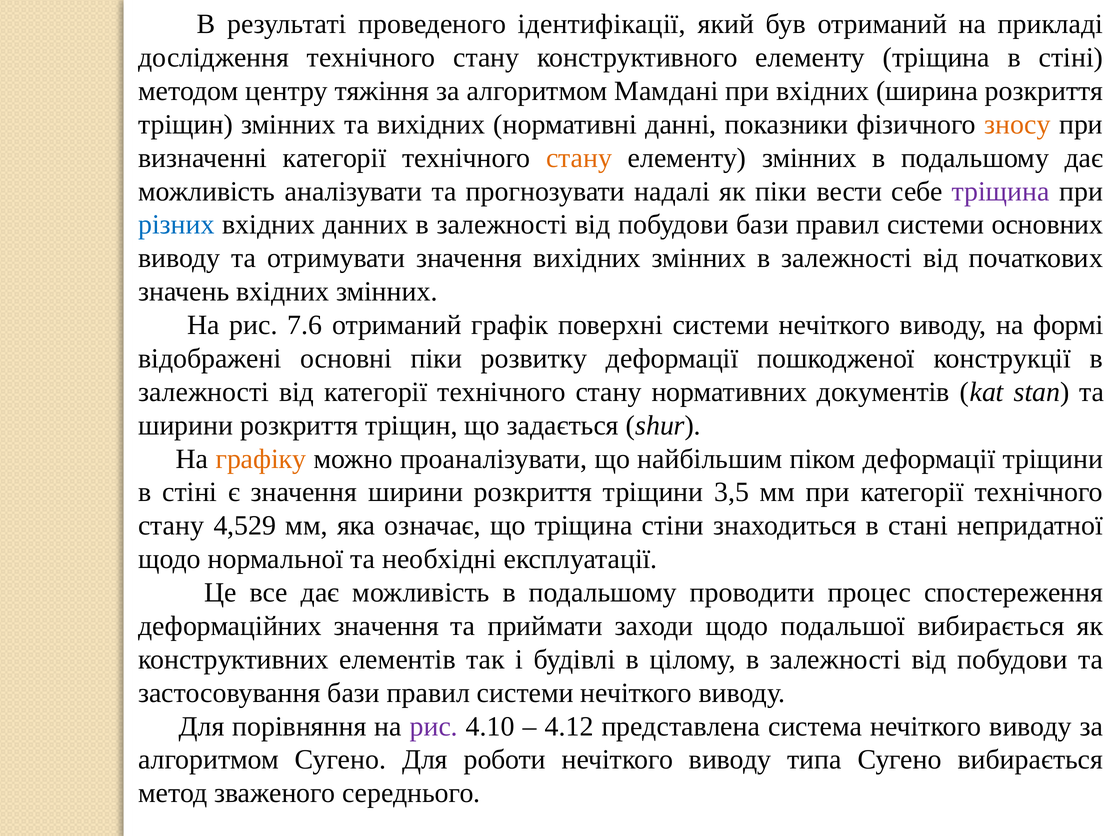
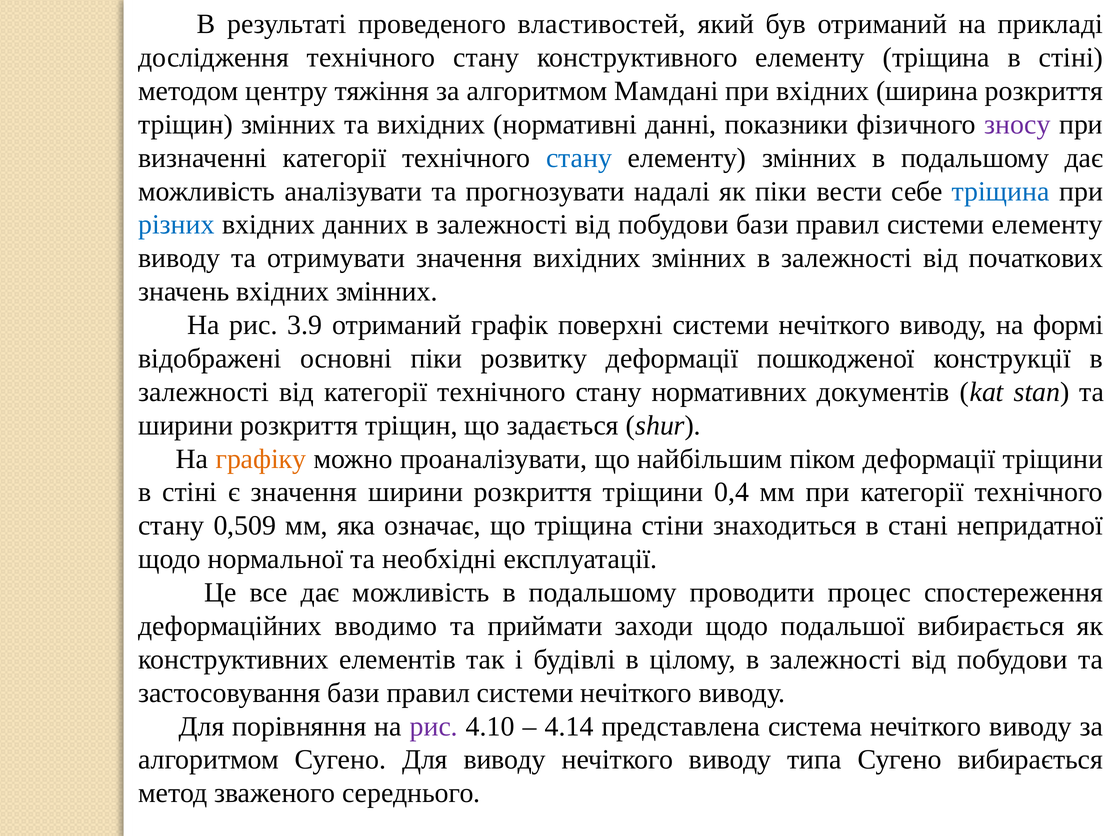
ідентифікації: ідентифікації -> властивостей
зносу colour: orange -> purple
стану at (579, 158) colour: orange -> blue
тріщина at (1001, 191) colour: purple -> blue
системи основних: основних -> елементу
7.6: 7.6 -> 3.9
3,5: 3,5 -> 0,4
4,529: 4,529 -> 0,509
деформаційних значення: значення -> вводимо
4.12: 4.12 -> 4.14
Для роботи: роботи -> виводу
